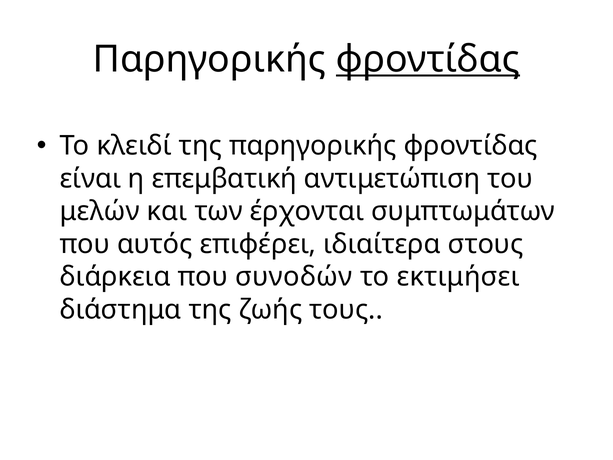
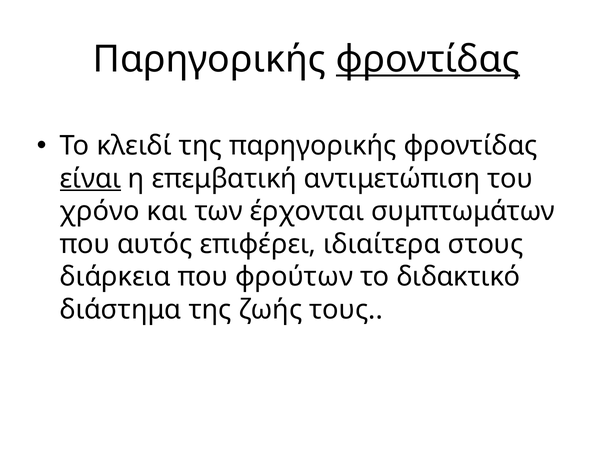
είναι underline: none -> present
μελών: μελών -> χρόνο
συνοδών: συνοδών -> φρούτων
εκτιμήσει: εκτιμήσει -> διδακτικό
